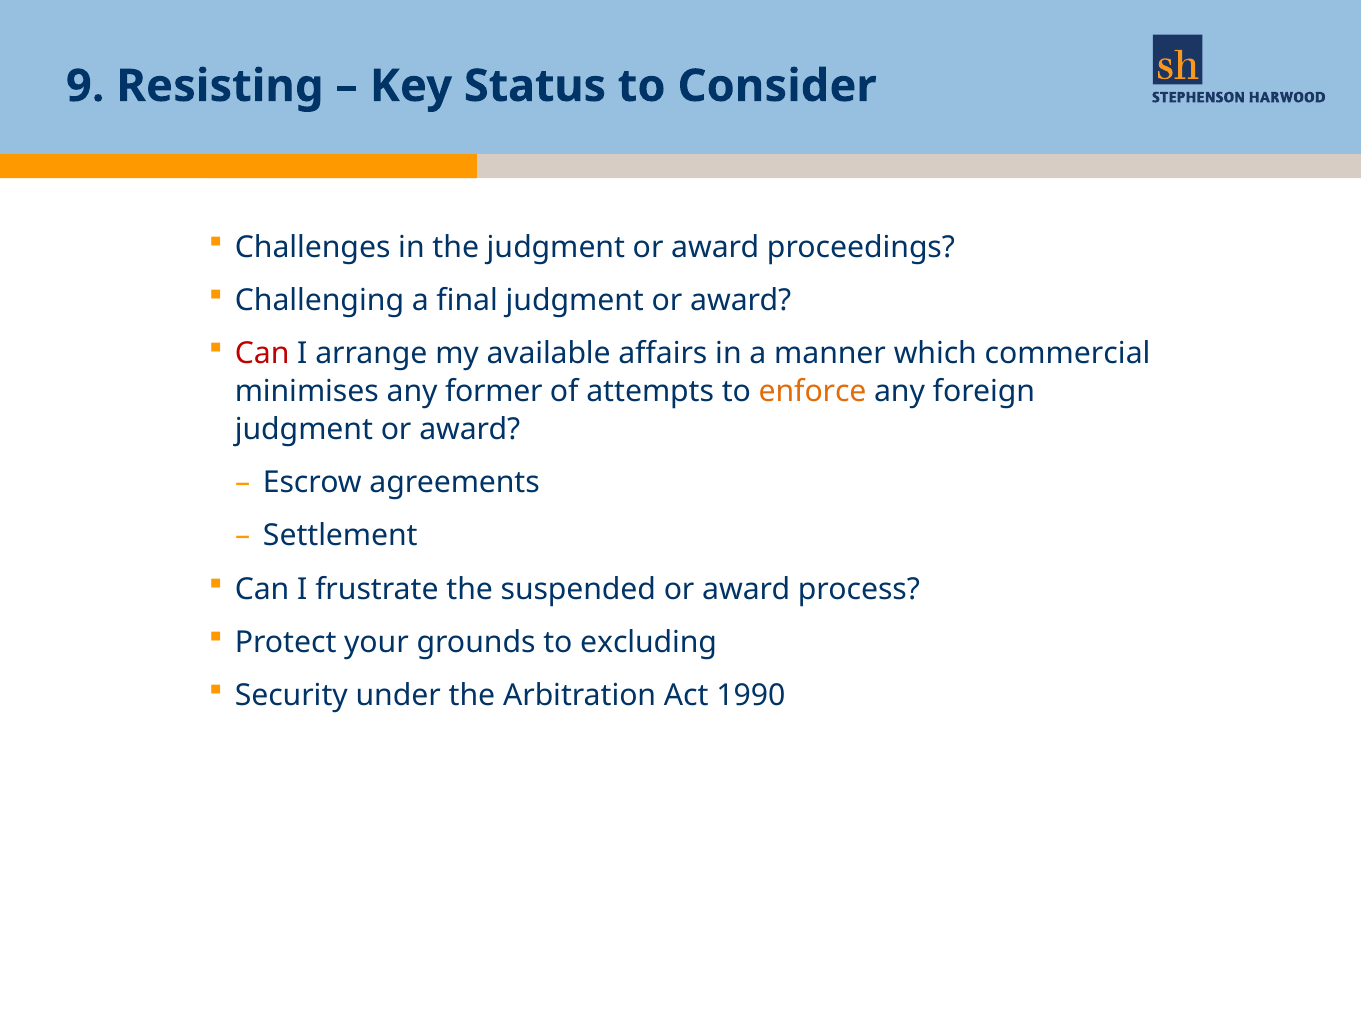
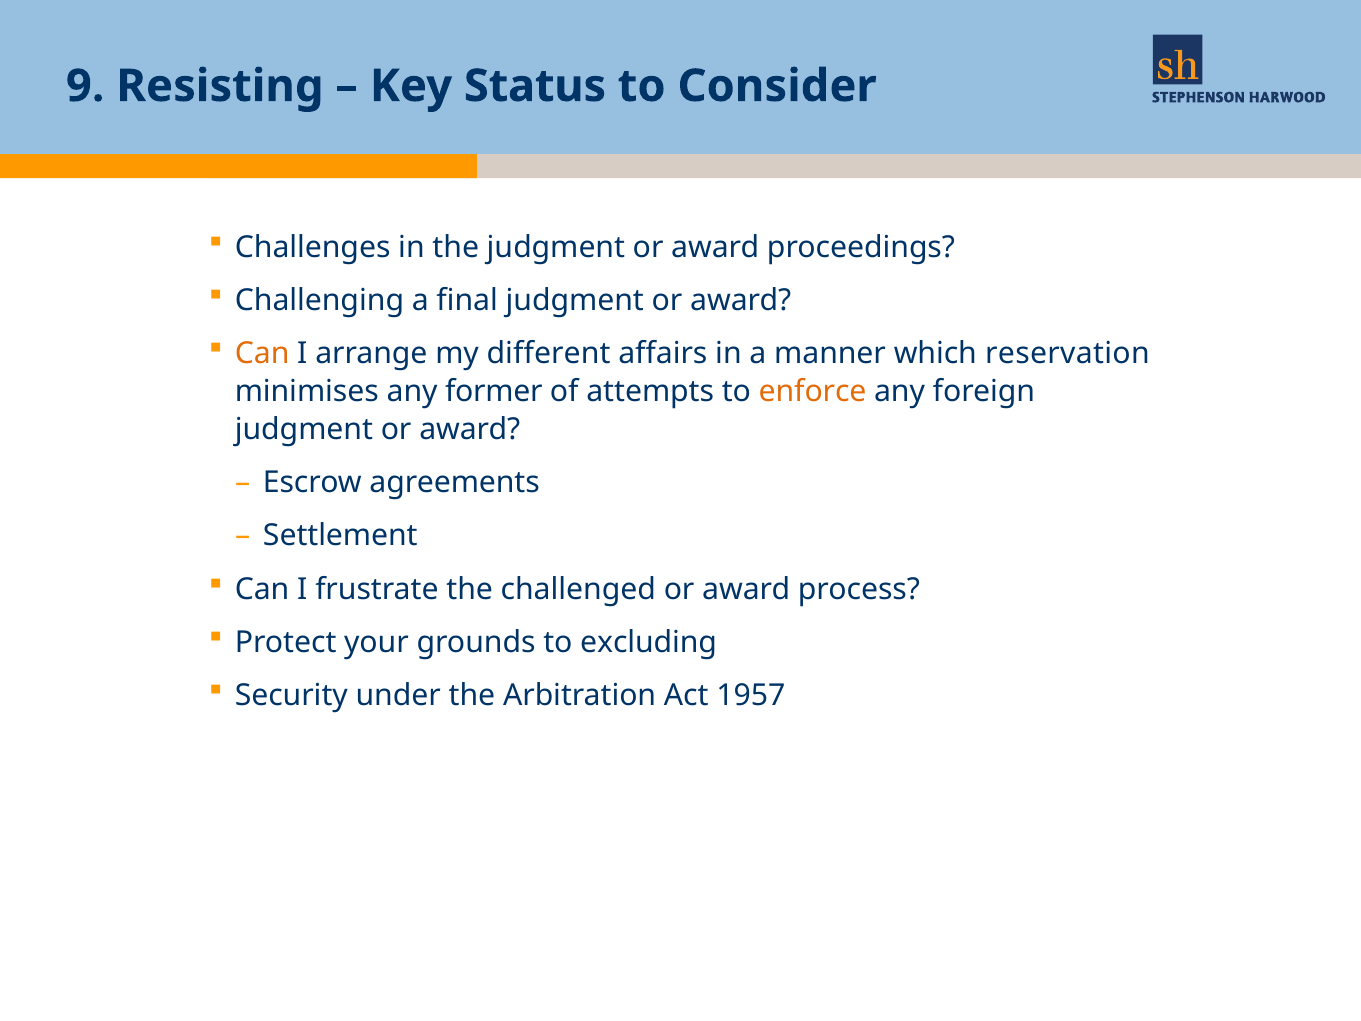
Can at (262, 353) colour: red -> orange
available: available -> different
commercial: commercial -> reservation
suspended: suspended -> challenged
1990: 1990 -> 1957
